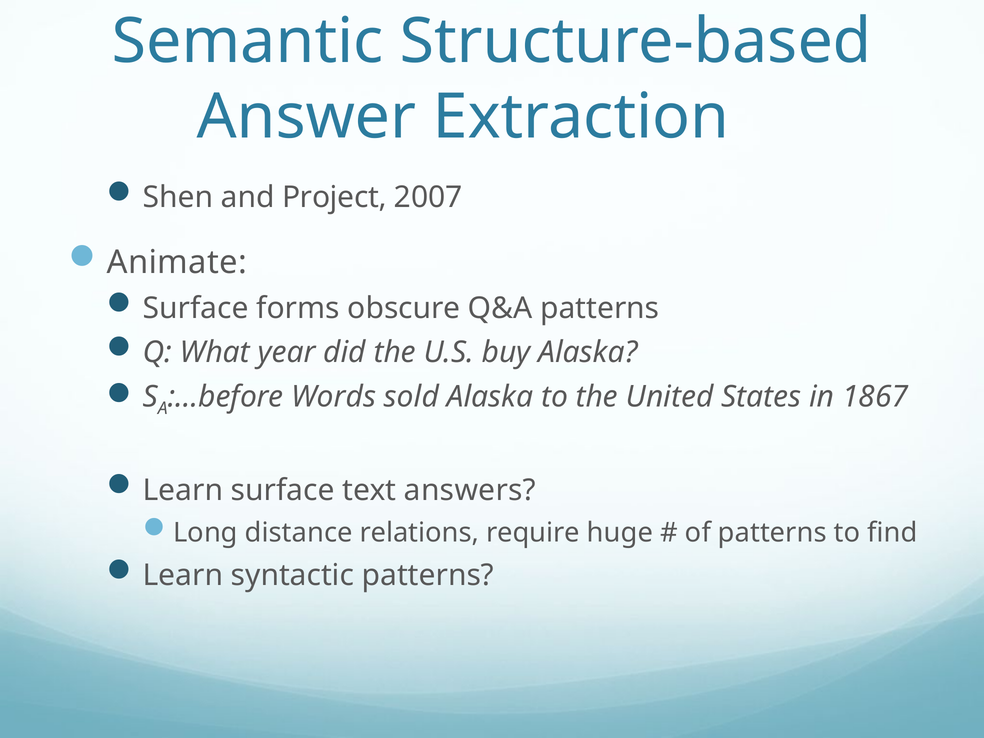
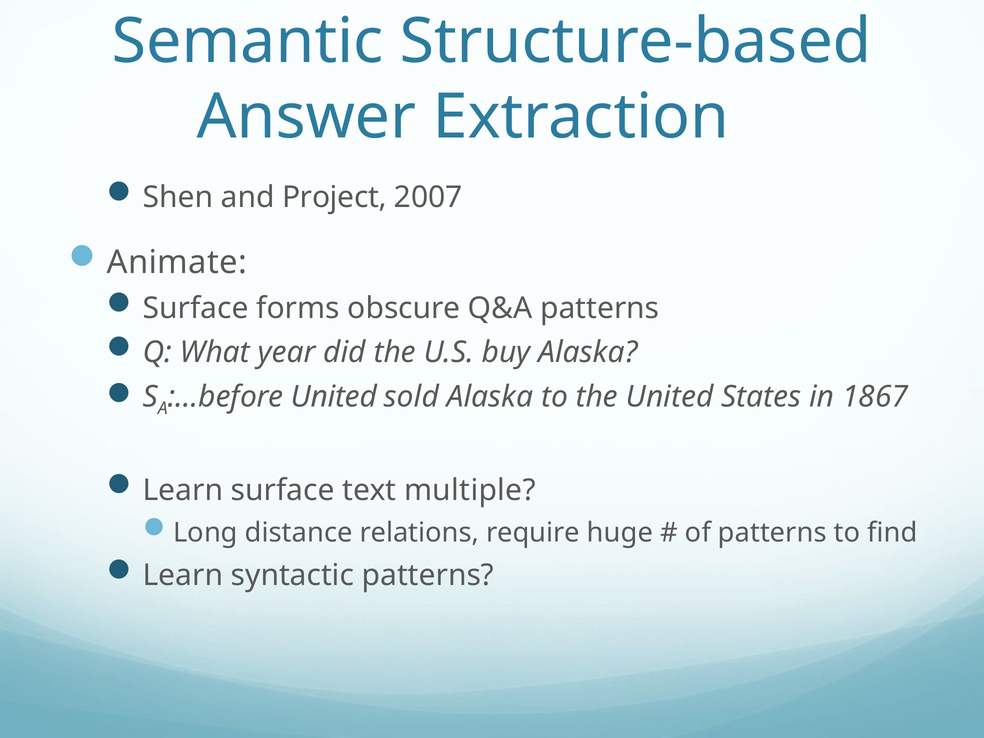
Words at (334, 397): Words -> United
answers: answers -> multiple
